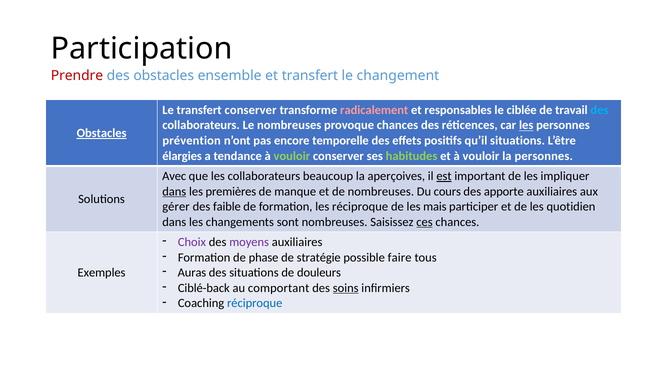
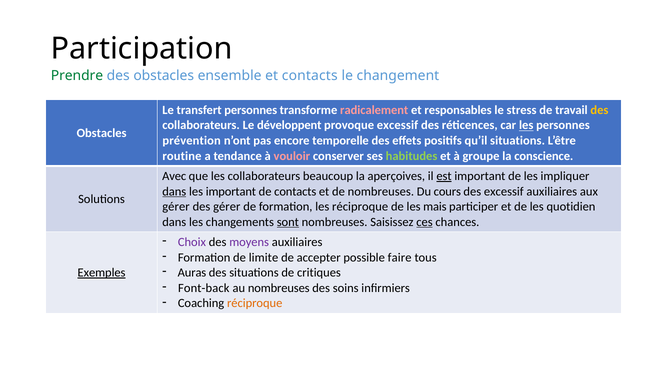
Prendre colour: red -> green
et transfert: transfert -> contacts
transfert conserver: conserver -> personnes
ciblée: ciblée -> stress
des at (599, 110) colour: light blue -> yellow
Le nombreuses: nombreuses -> développent
provoque chances: chances -> excessif
Obstacles at (102, 133) underline: present -> none
élargies: élargies -> routine
vouloir at (292, 156) colour: light green -> pink
et à vouloir: vouloir -> groupe
la personnes: personnes -> conscience
les premières: premières -> important
de manque: manque -> contacts
des apporte: apporte -> excessif
des faible: faible -> gérer
sont underline: none -> present
phase: phase -> limite
stratégie: stratégie -> accepter
douleurs: douleurs -> critiques
Exemples underline: none -> present
Ciblé-back: Ciblé-back -> Font-back
au comportant: comportant -> nombreuses
soins underline: present -> none
réciproque at (255, 303) colour: blue -> orange
